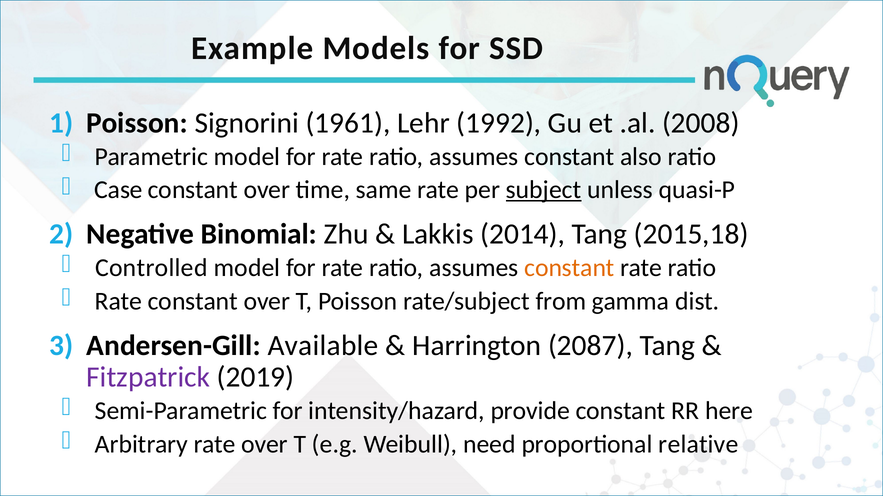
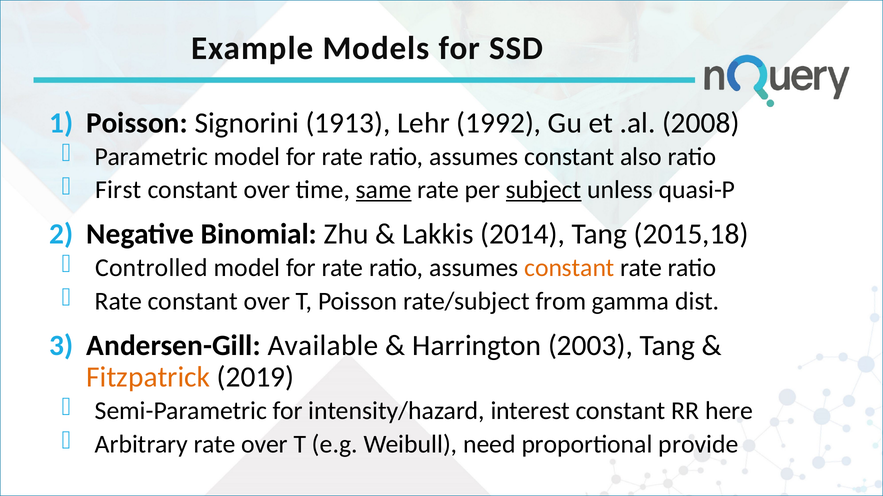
1961: 1961 -> 1913
Case: Case -> First
same underline: none -> present
2087: 2087 -> 2003
Fitzpatrick colour: purple -> orange
provide: provide -> interest
relative: relative -> provide
